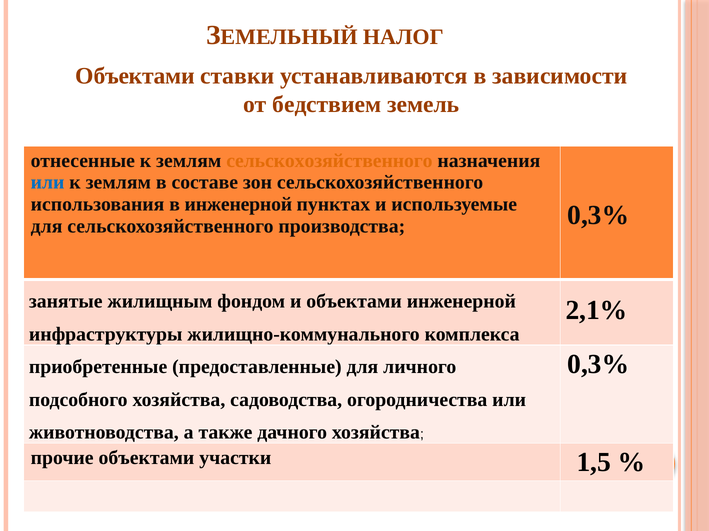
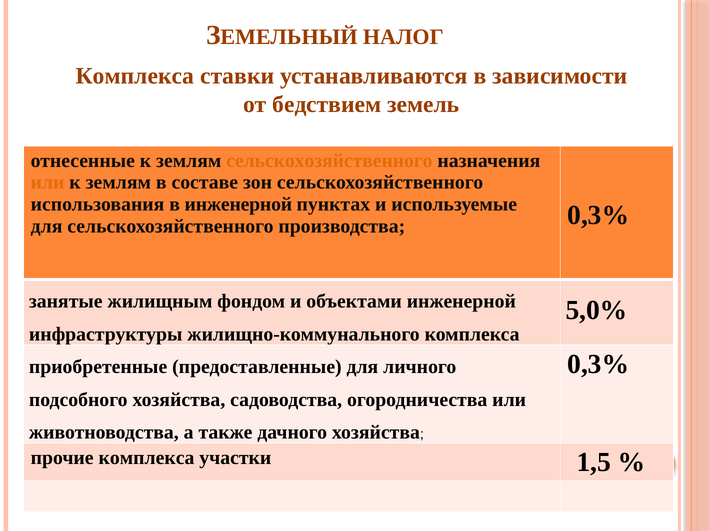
Объектами at (135, 76): Объектами -> Комплекса
или at (48, 183) colour: blue -> orange
2,1%: 2,1% -> 5,0%
прочие объектами: объектами -> комплекса
